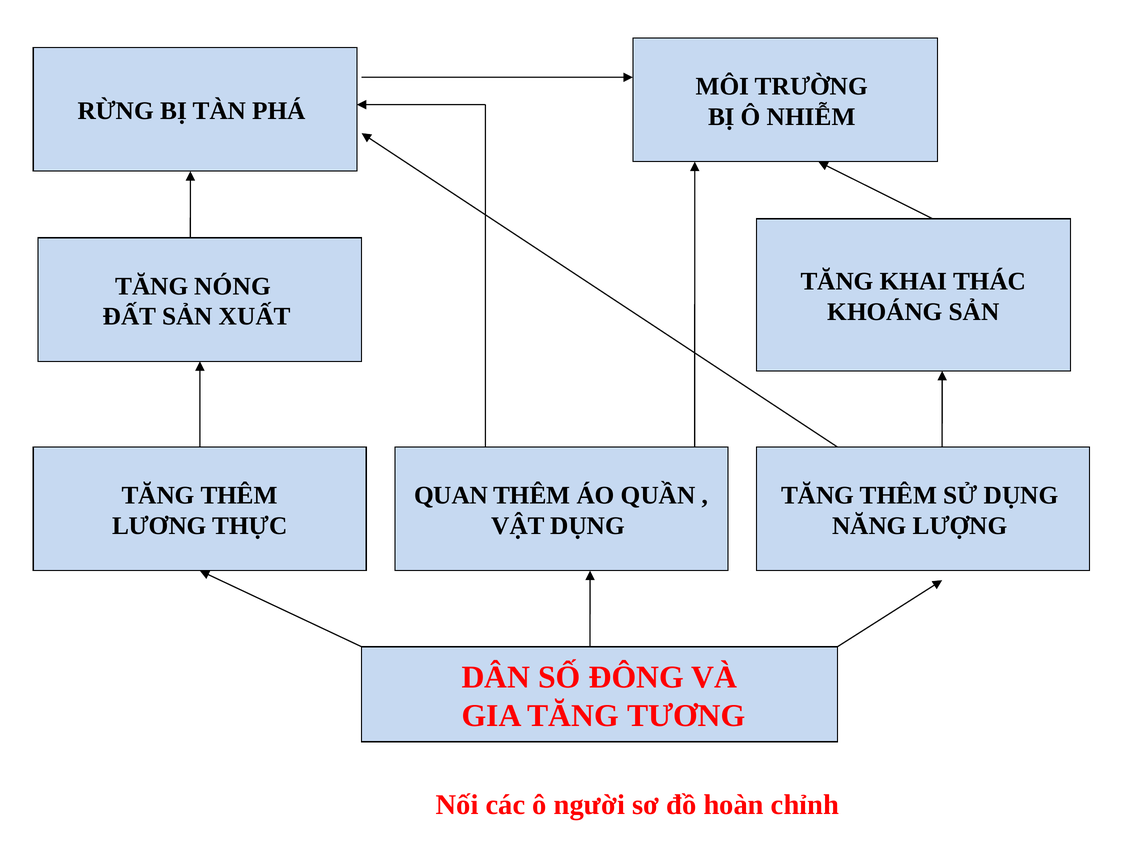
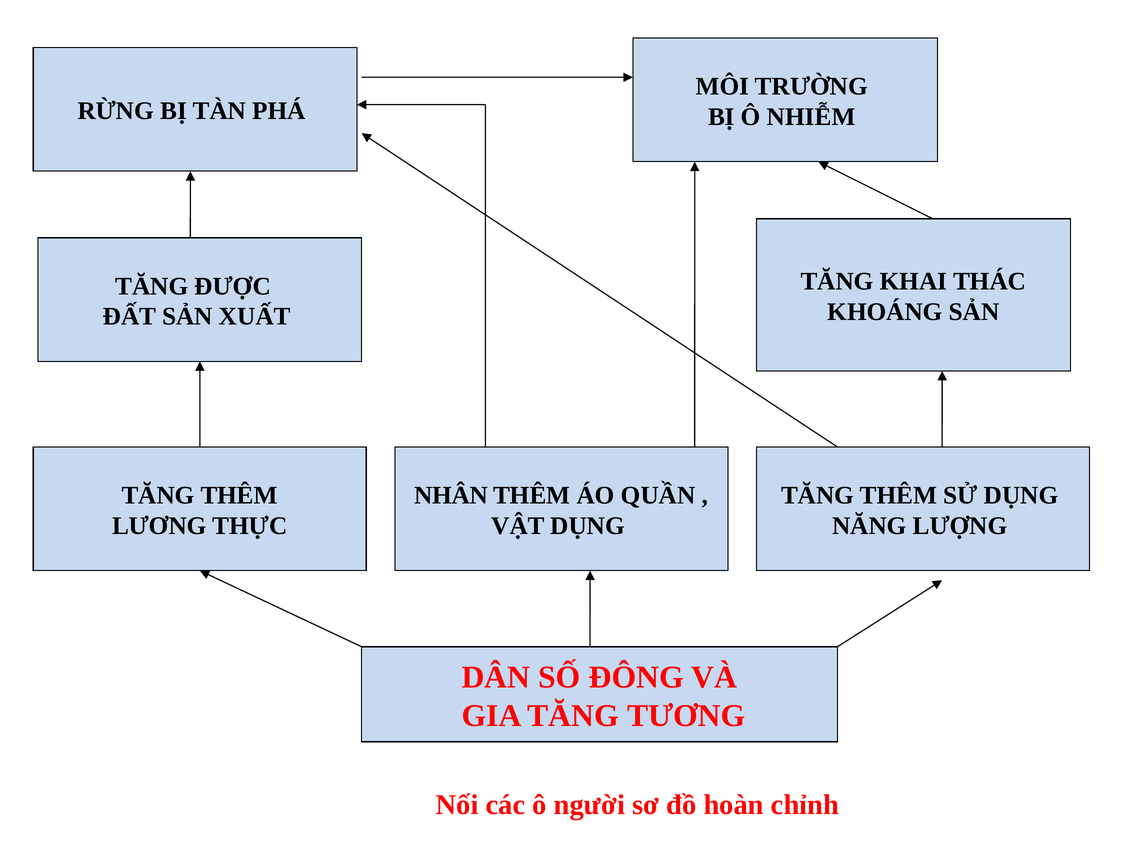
NÓNG: NÓNG -> ĐƯỢC
QUAN: QUAN -> NHÂN
